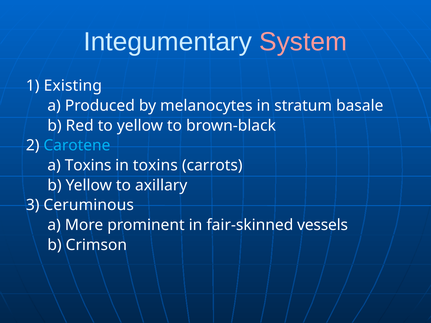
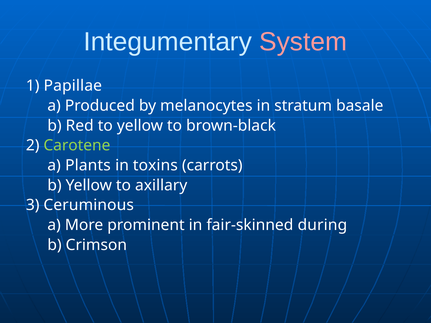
Existing: Existing -> Papillae
Carotene colour: light blue -> light green
a Toxins: Toxins -> Plants
vessels: vessels -> during
